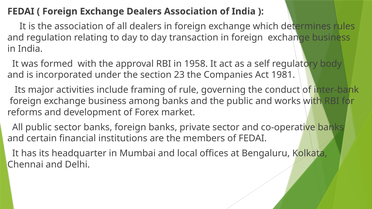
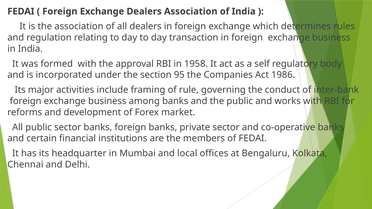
23: 23 -> 95
1981: 1981 -> 1986
